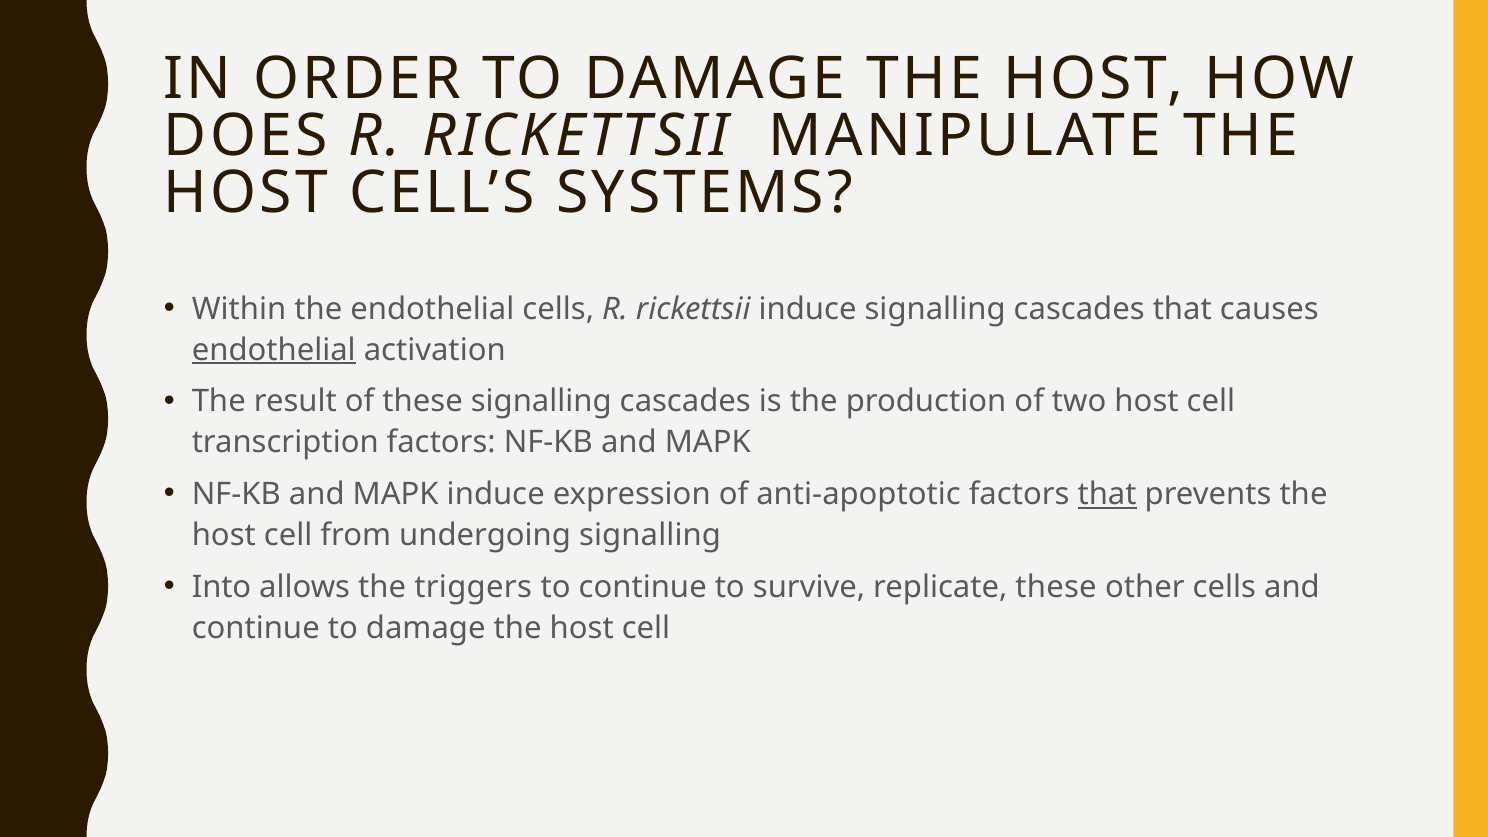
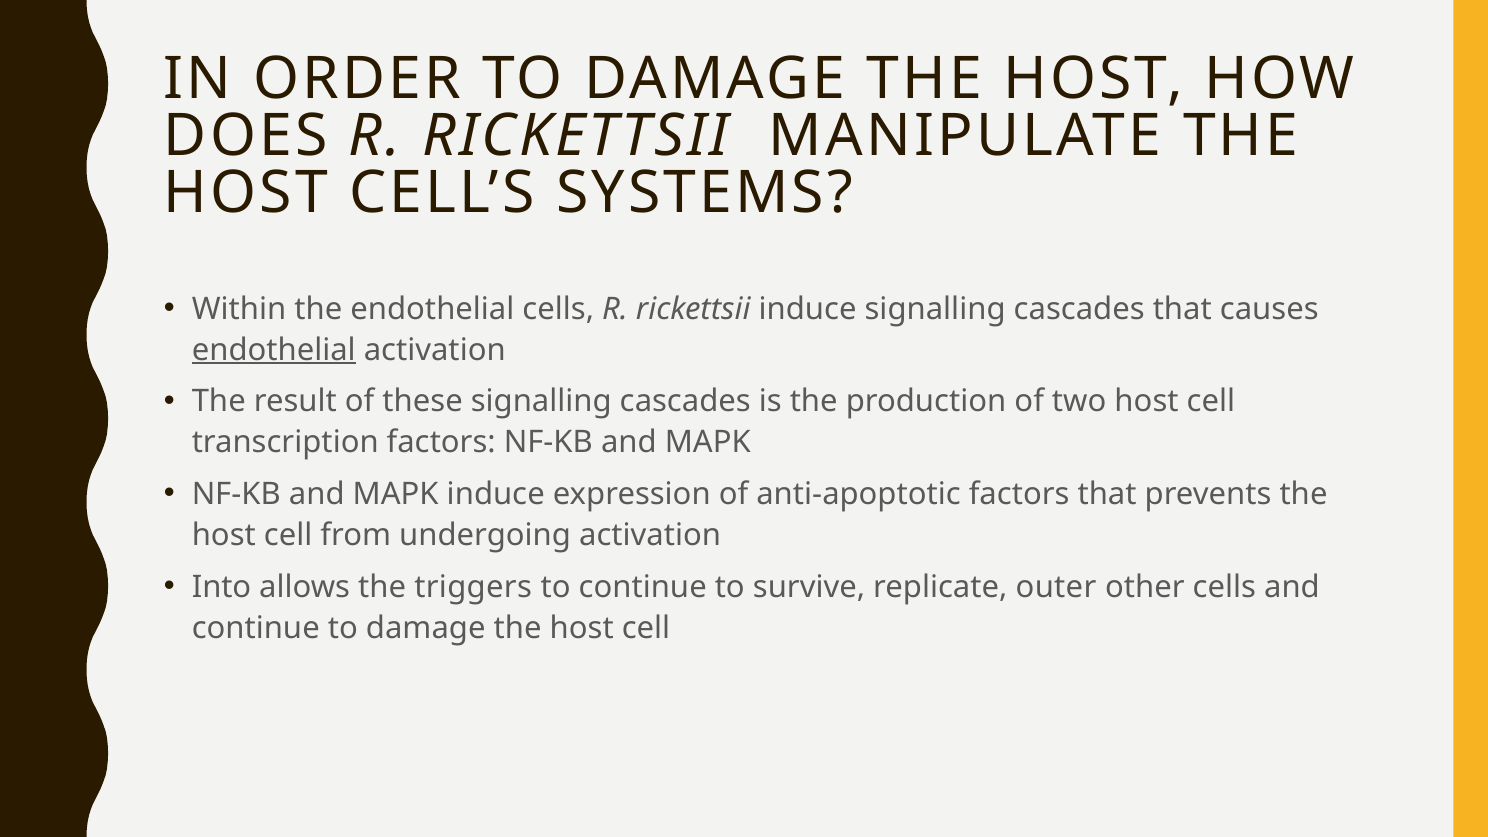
that at (1107, 494) underline: present -> none
undergoing signalling: signalling -> activation
replicate these: these -> outer
